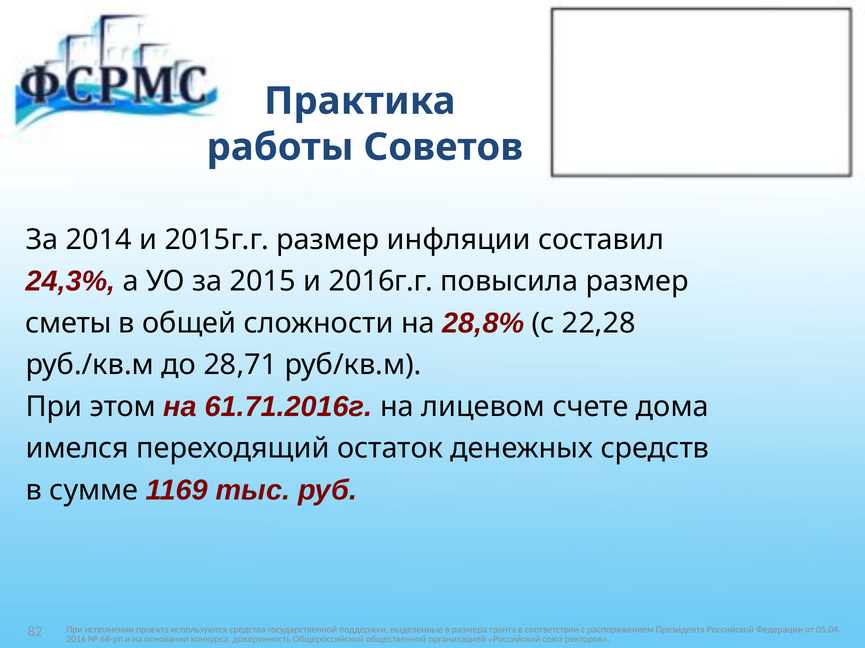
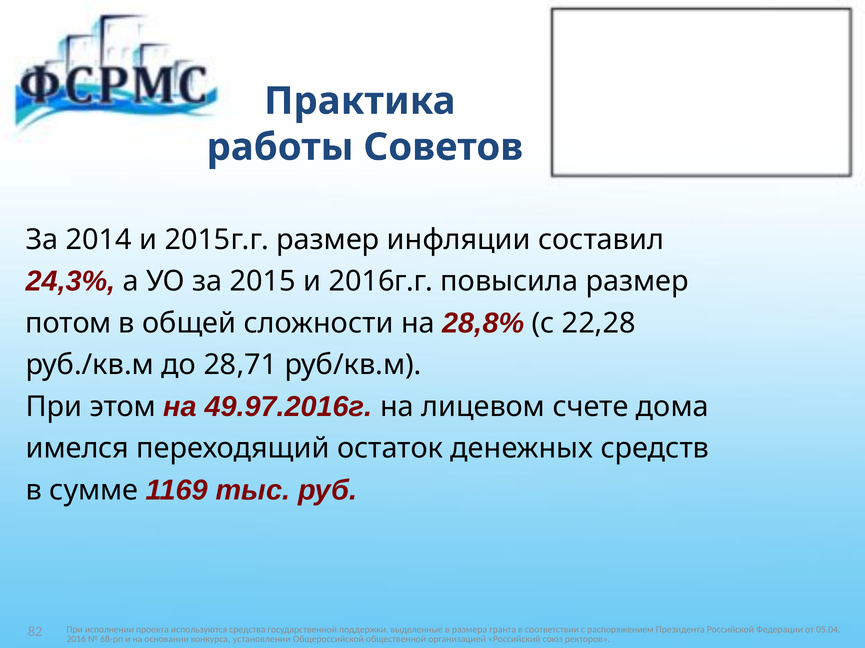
сметы: сметы -> потом
61.71.2016г: 61.71.2016г -> 49.97.2016г
доверенность: доверенность -> установлении
